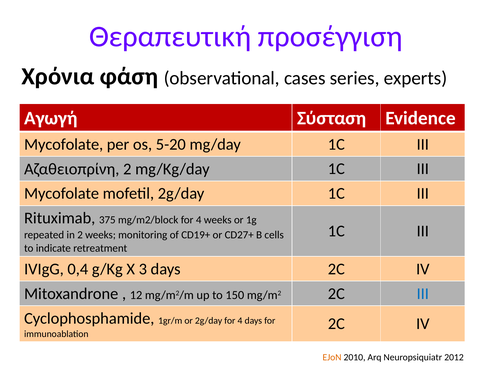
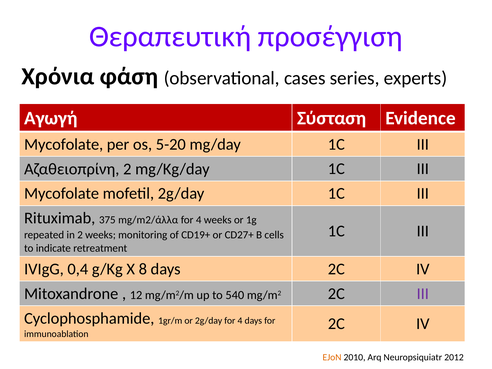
mg/m2/block: mg/m2/block -> mg/m2/άλλα
3: 3 -> 8
150: 150 -> 540
III at (423, 294) colour: blue -> purple
